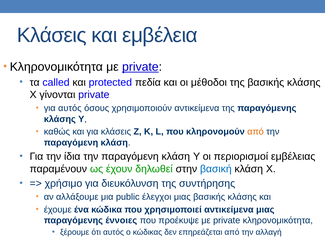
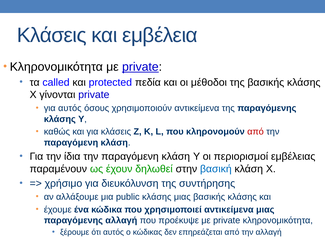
από at (256, 132) colour: orange -> red
public έλεγχοι: έλεγχοι -> κλάσης
παραγόμενης έννοιες: έννοιες -> αλλαγή
